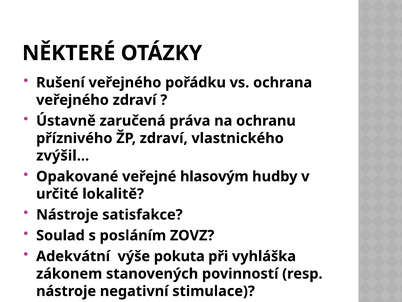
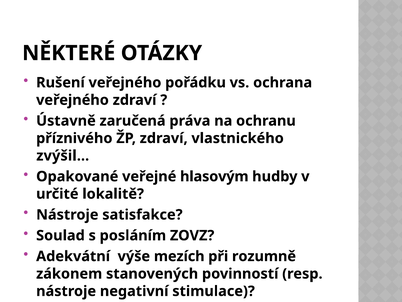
pokuta: pokuta -> mezích
vyhláška: vyhláška -> rozumně
